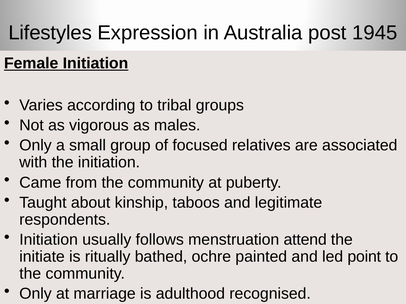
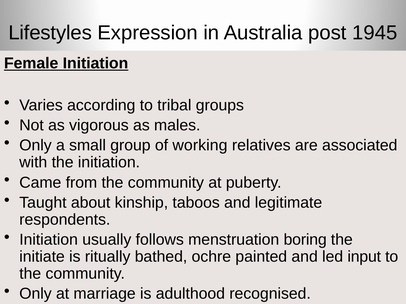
focused: focused -> working
attend: attend -> boring
point: point -> input
